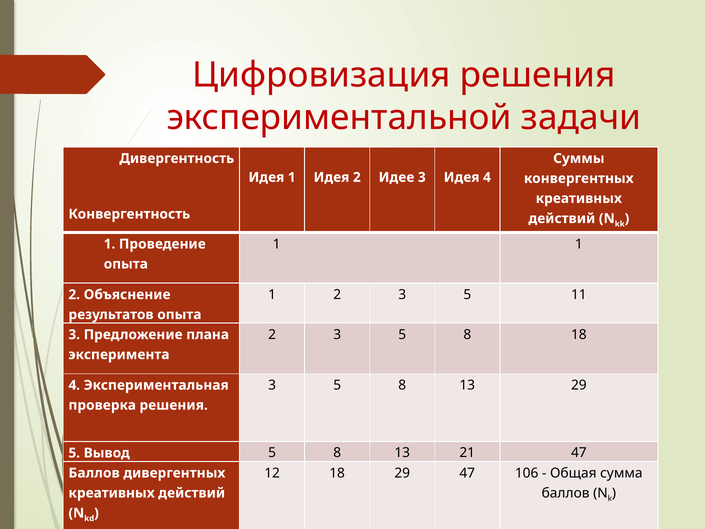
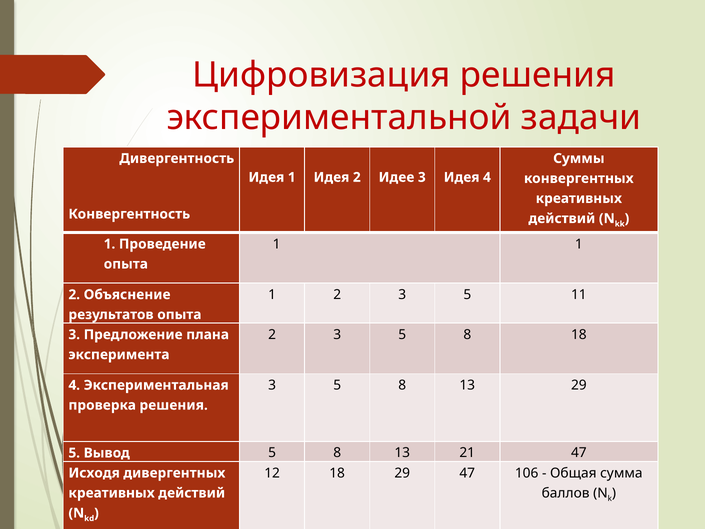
Баллов at (94, 473): Баллов -> Исходя
